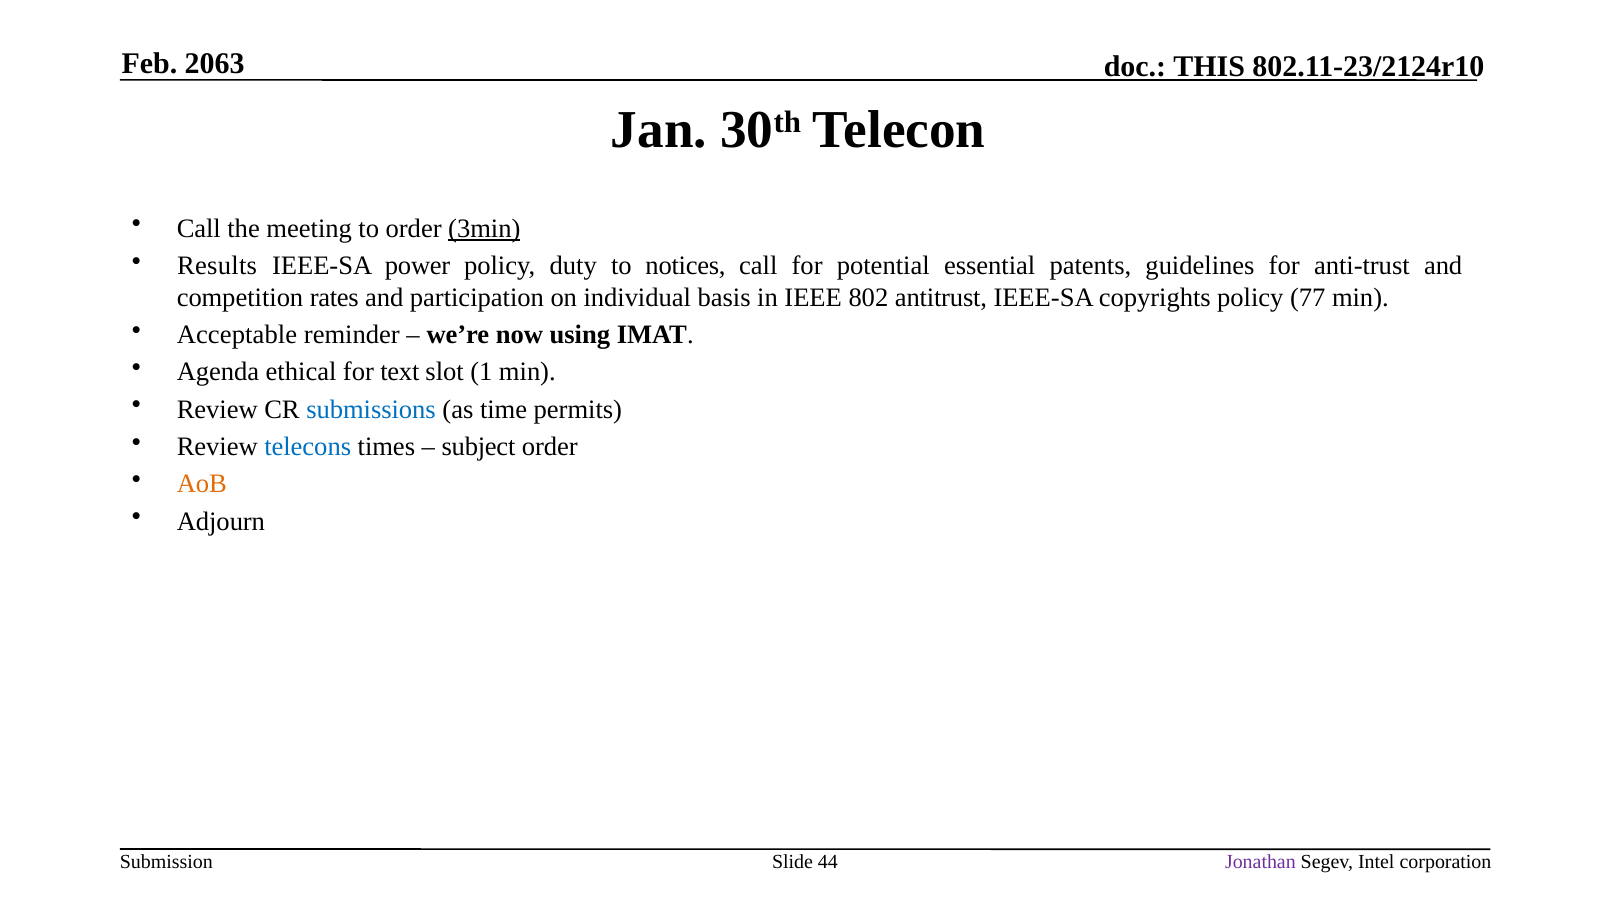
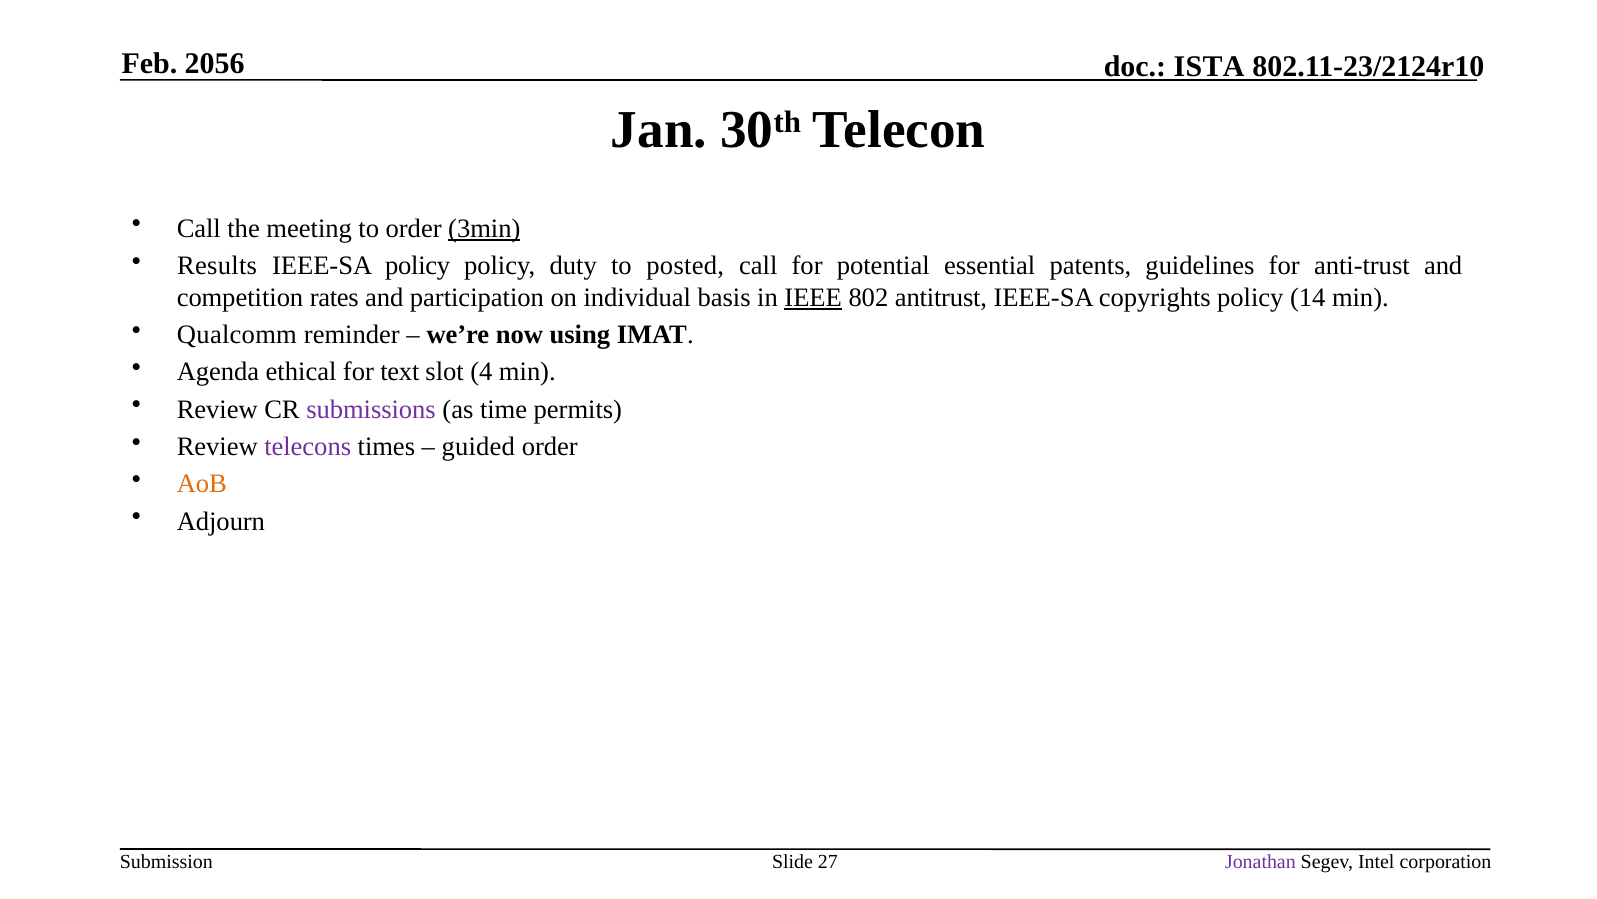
2063: 2063 -> 2056
THIS: THIS -> ISTA
IEEE-SA power: power -> policy
notices: notices -> posted
IEEE underline: none -> present
77: 77 -> 14
Acceptable: Acceptable -> Qualcomm
1: 1 -> 4
submissions colour: blue -> purple
telecons colour: blue -> purple
subject: subject -> guided
44: 44 -> 27
